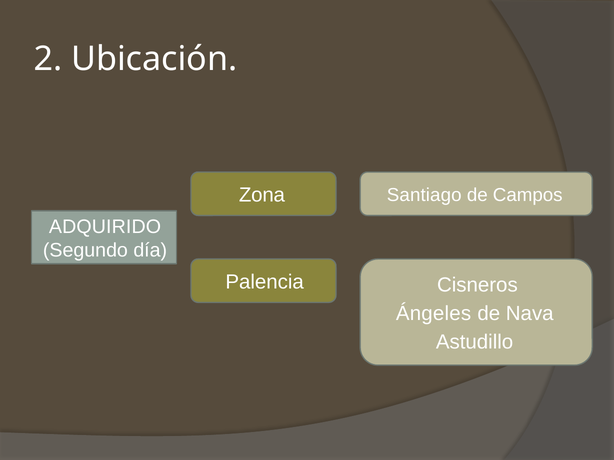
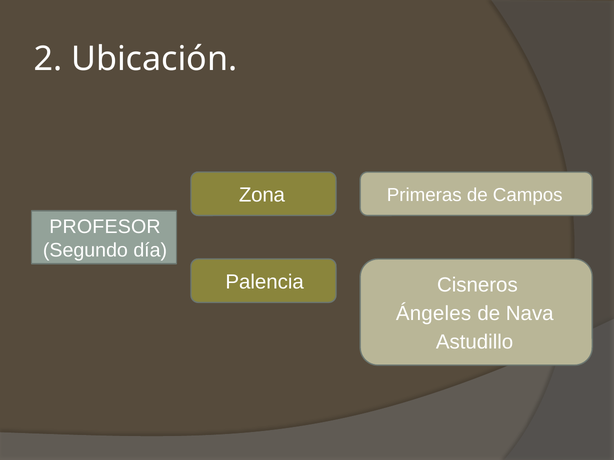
Santiago: Santiago -> Primeras
ADQUIRIDO: ADQUIRIDO -> PROFESOR
